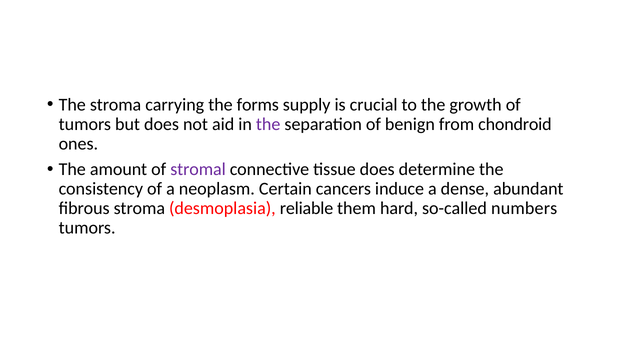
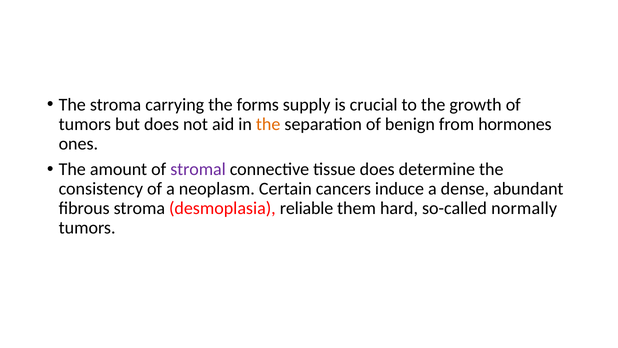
the at (268, 124) colour: purple -> orange
chondroid: chondroid -> hormones
numbers: numbers -> normally
